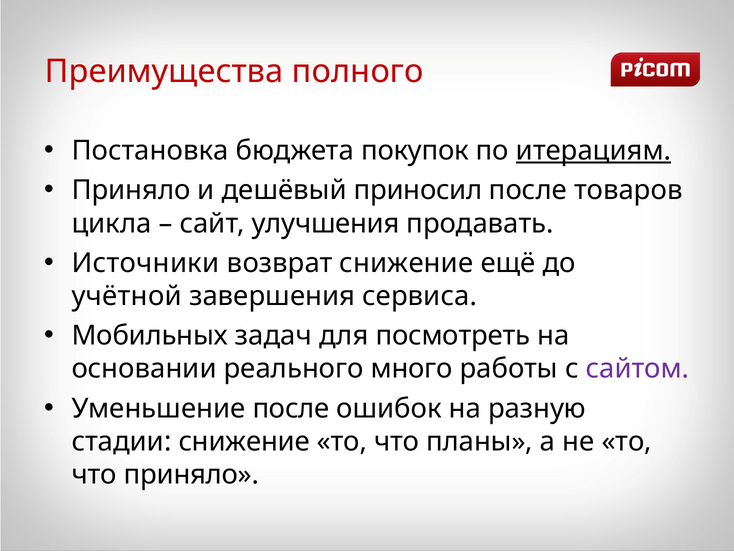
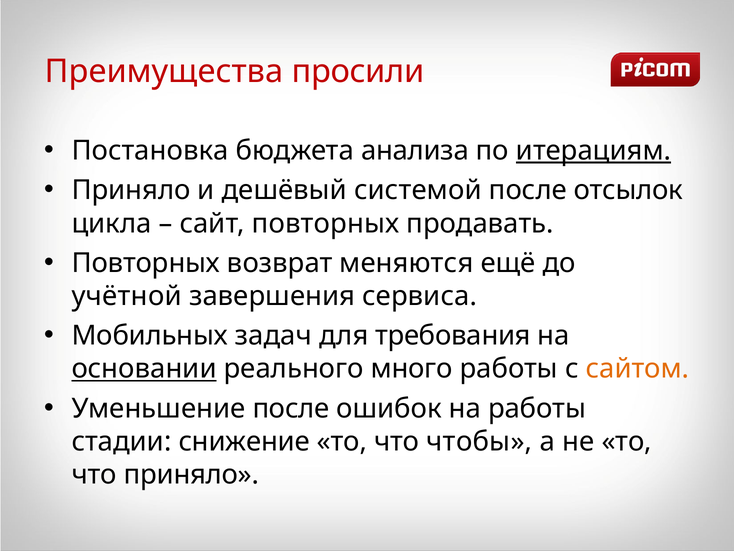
полного: полного -> просили
покупок: покупок -> анализа
приносил: приносил -> системой
товаров: товаров -> отсылок
сайт улучшения: улучшения -> повторных
Источники at (146, 263): Источники -> Повторных
возврат снижение: снижение -> меняются
посмотреть: посмотреть -> требования
основании underline: none -> present
сайтом colour: purple -> orange
на разную: разную -> работы
планы: планы -> чтобы
